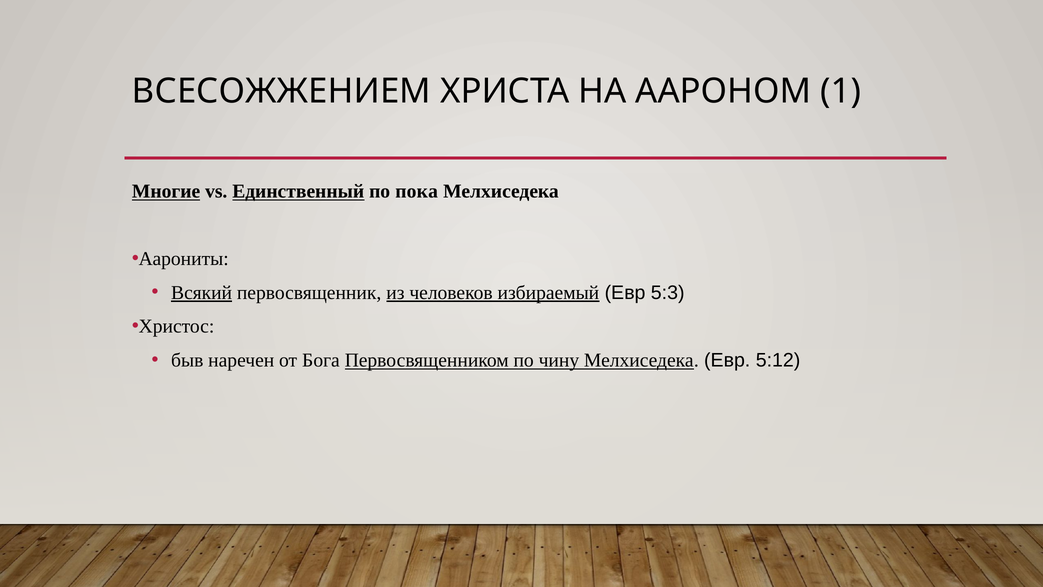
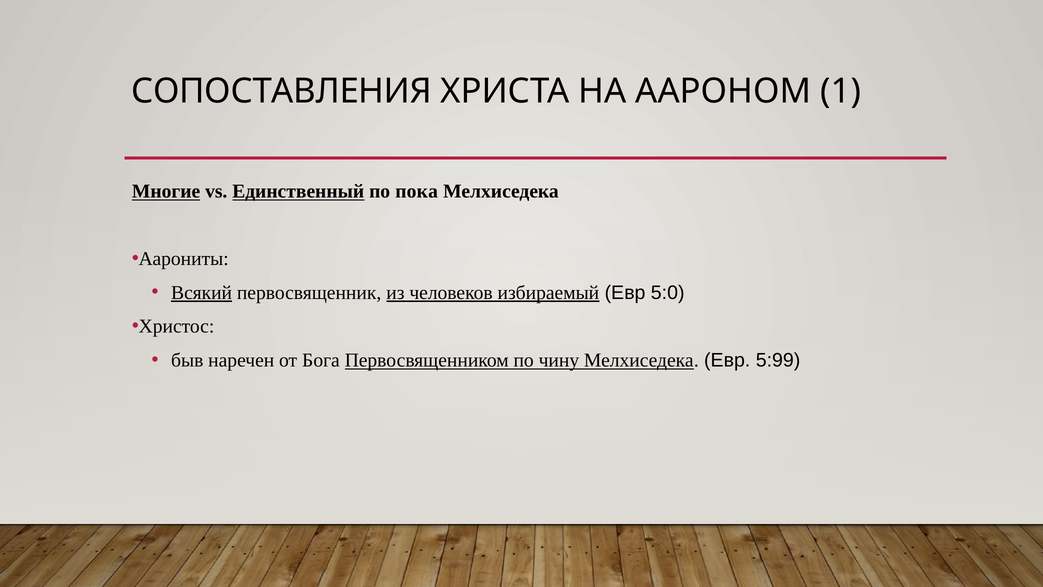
ВСЕСОЖЖЕНИЕМ: ВСЕСОЖЖЕНИЕМ -> СОПОСТАВЛЕНИЯ
5:3: 5:3 -> 5:0
5:12: 5:12 -> 5:99
